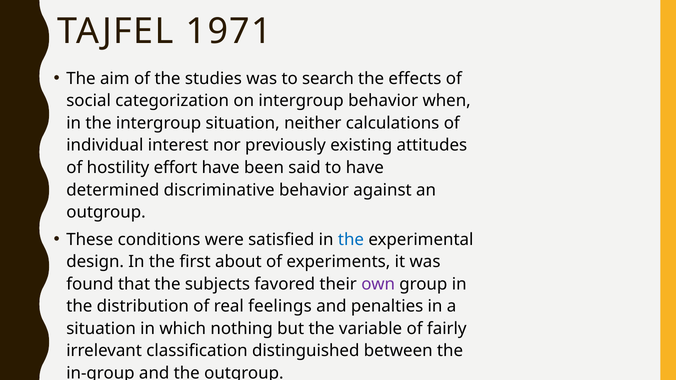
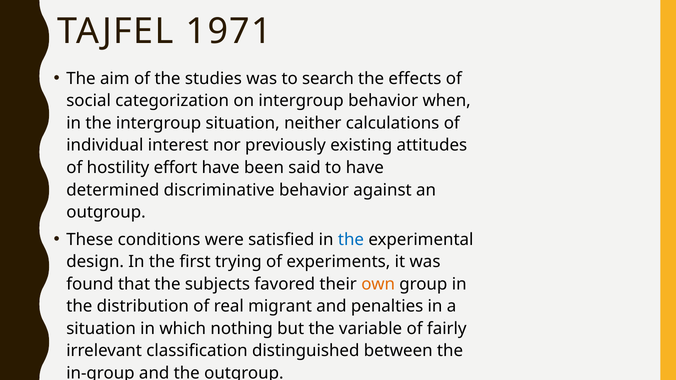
about: about -> trying
own colour: purple -> orange
feelings: feelings -> migrant
